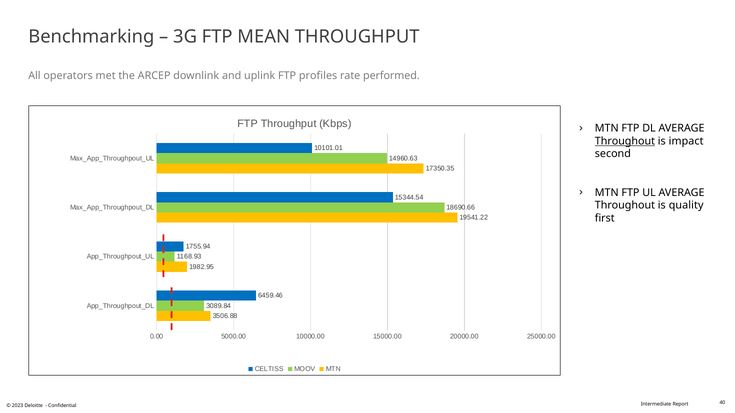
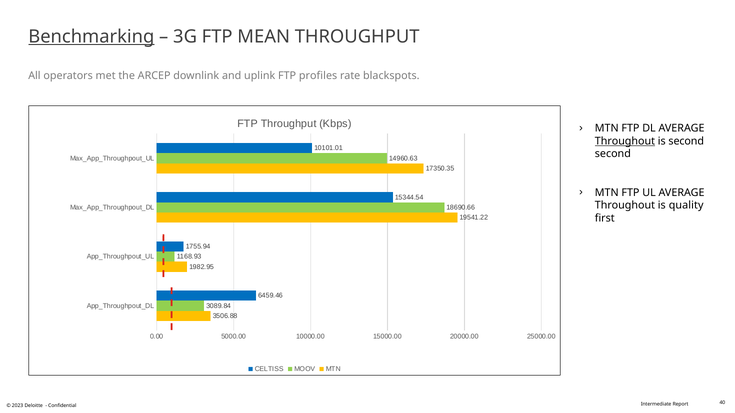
Benchmarking underline: none -> present
performed: performed -> blackspots
is impact: impact -> second
